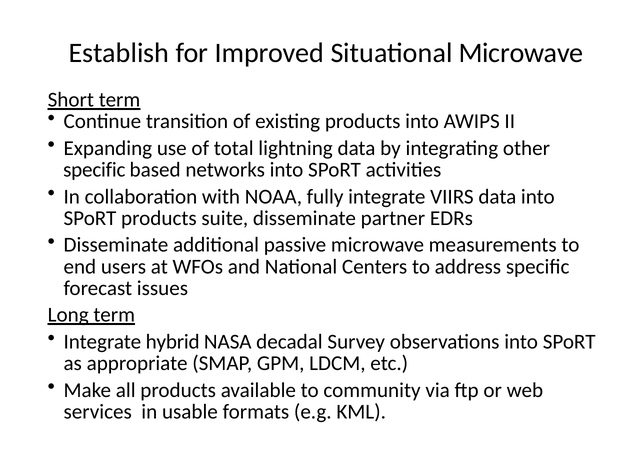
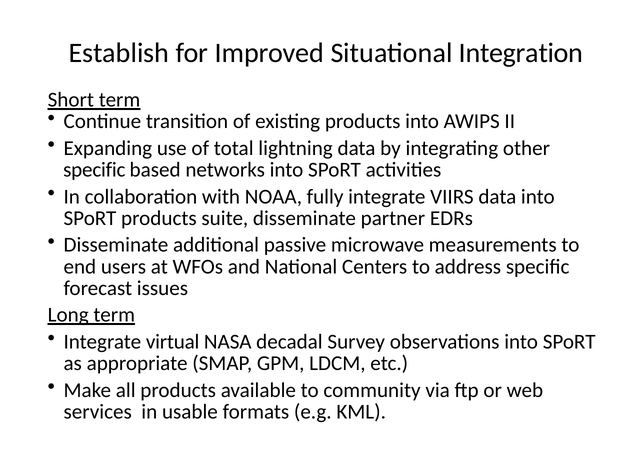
Situational Microwave: Microwave -> Integration
hybrid: hybrid -> virtual
